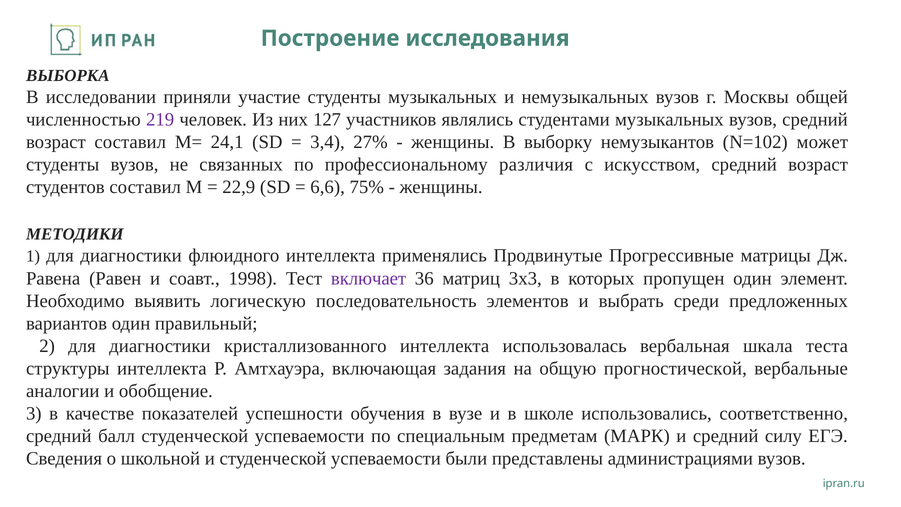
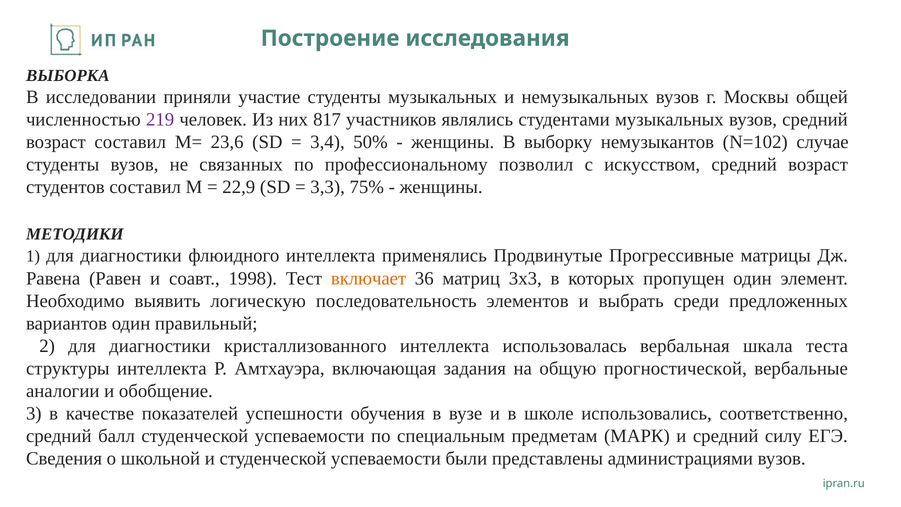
127: 127 -> 817
24,1: 24,1 -> 23,6
27%: 27% -> 50%
может: может -> случае
различия: различия -> позволил
6,6: 6,6 -> 3,3
включает colour: purple -> orange
